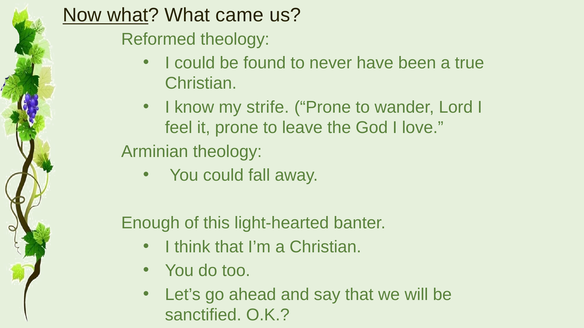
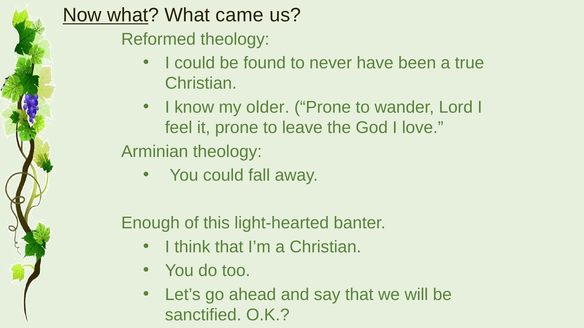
strife: strife -> older
